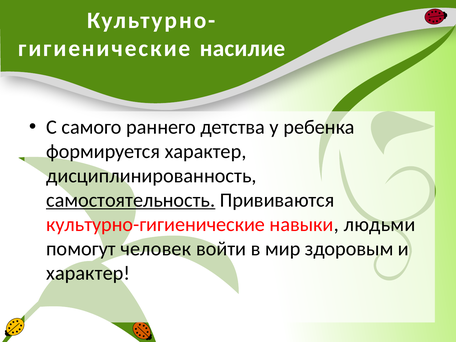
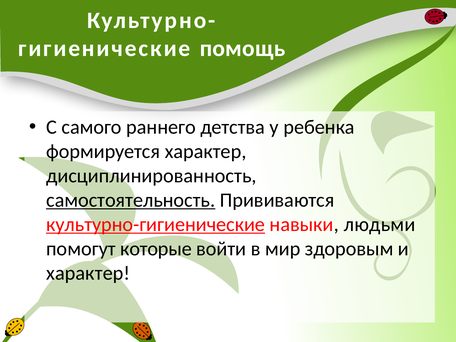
насилие: насилие -> помощь
культурно-гигиенические underline: none -> present
человек: человек -> которые
